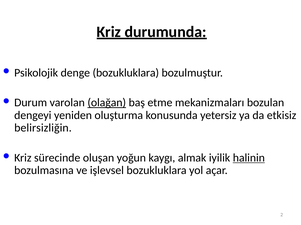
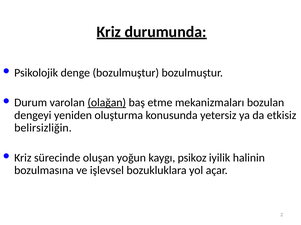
denge bozukluklara: bozukluklara -> bozulmuştur
almak: almak -> psikoz
halinin underline: present -> none
